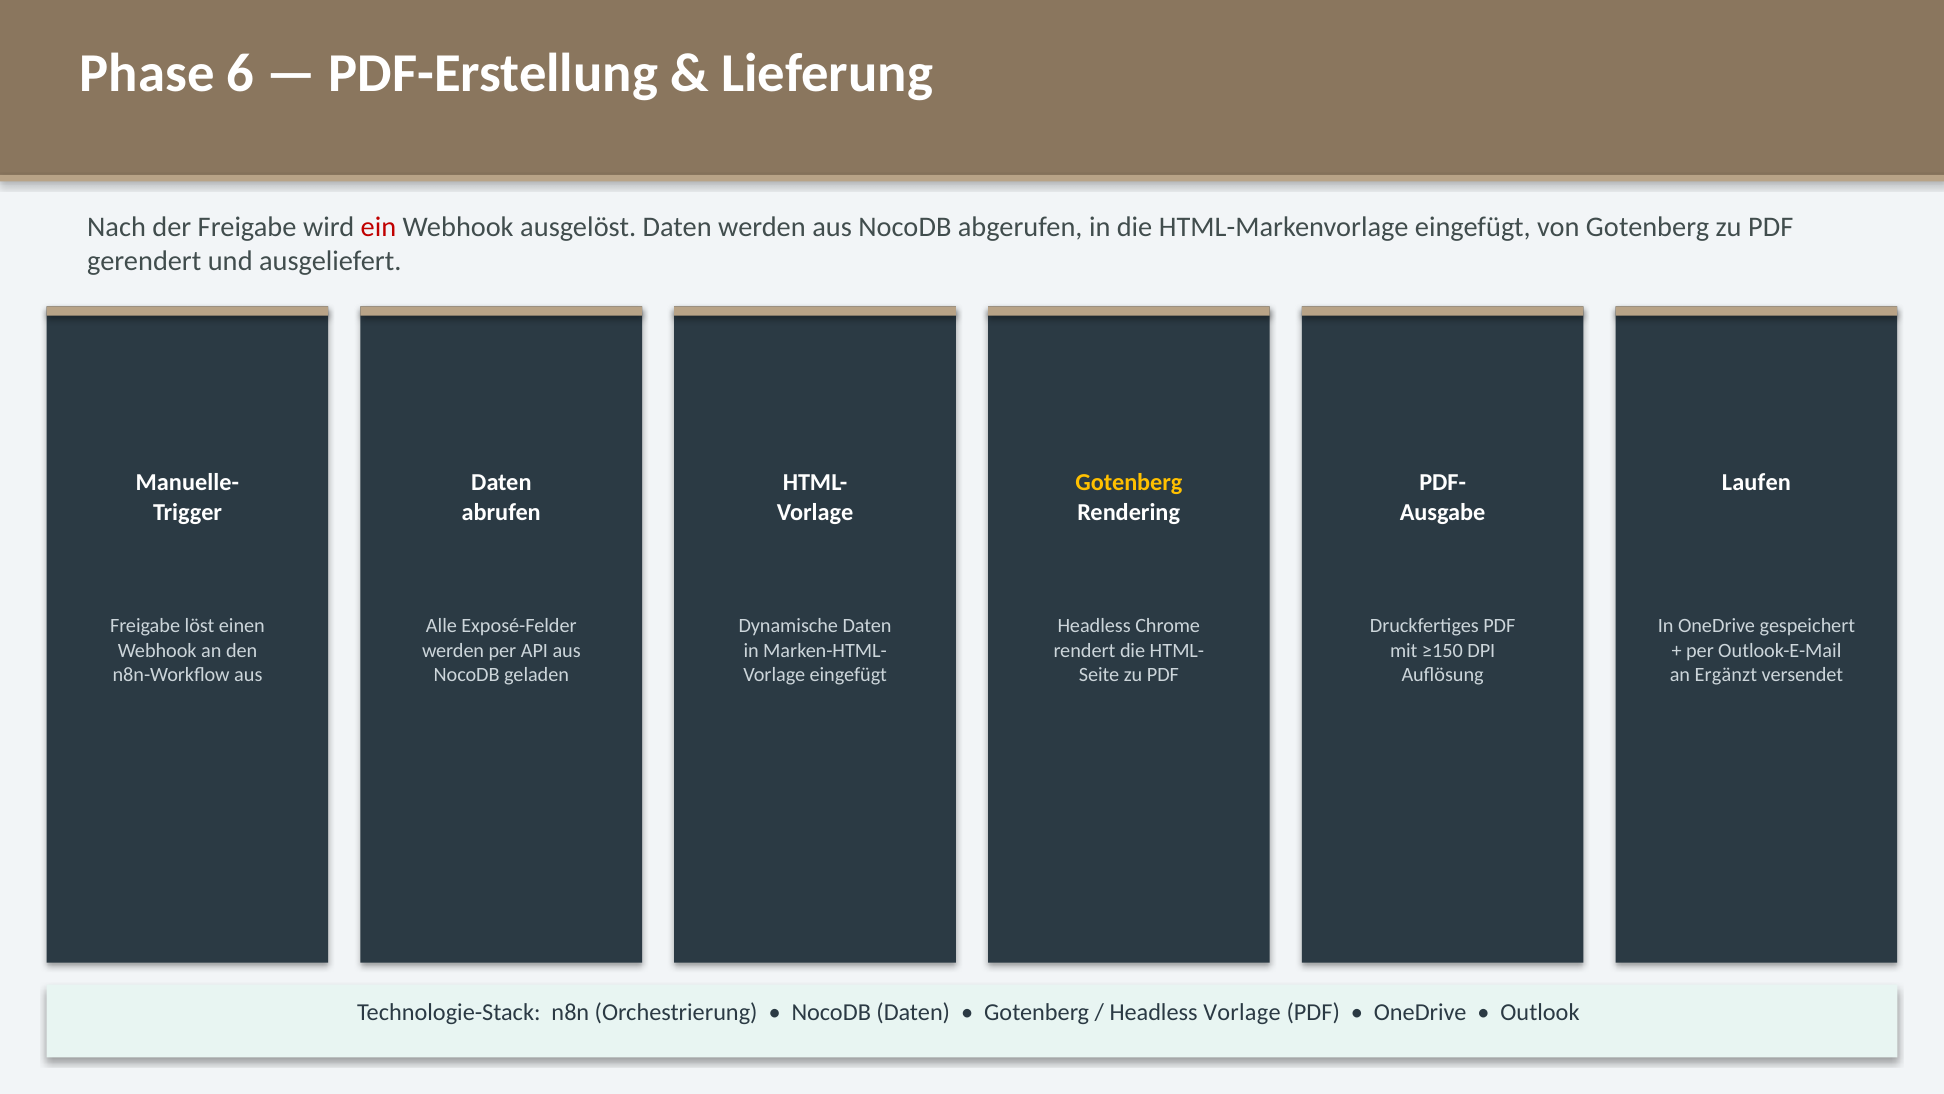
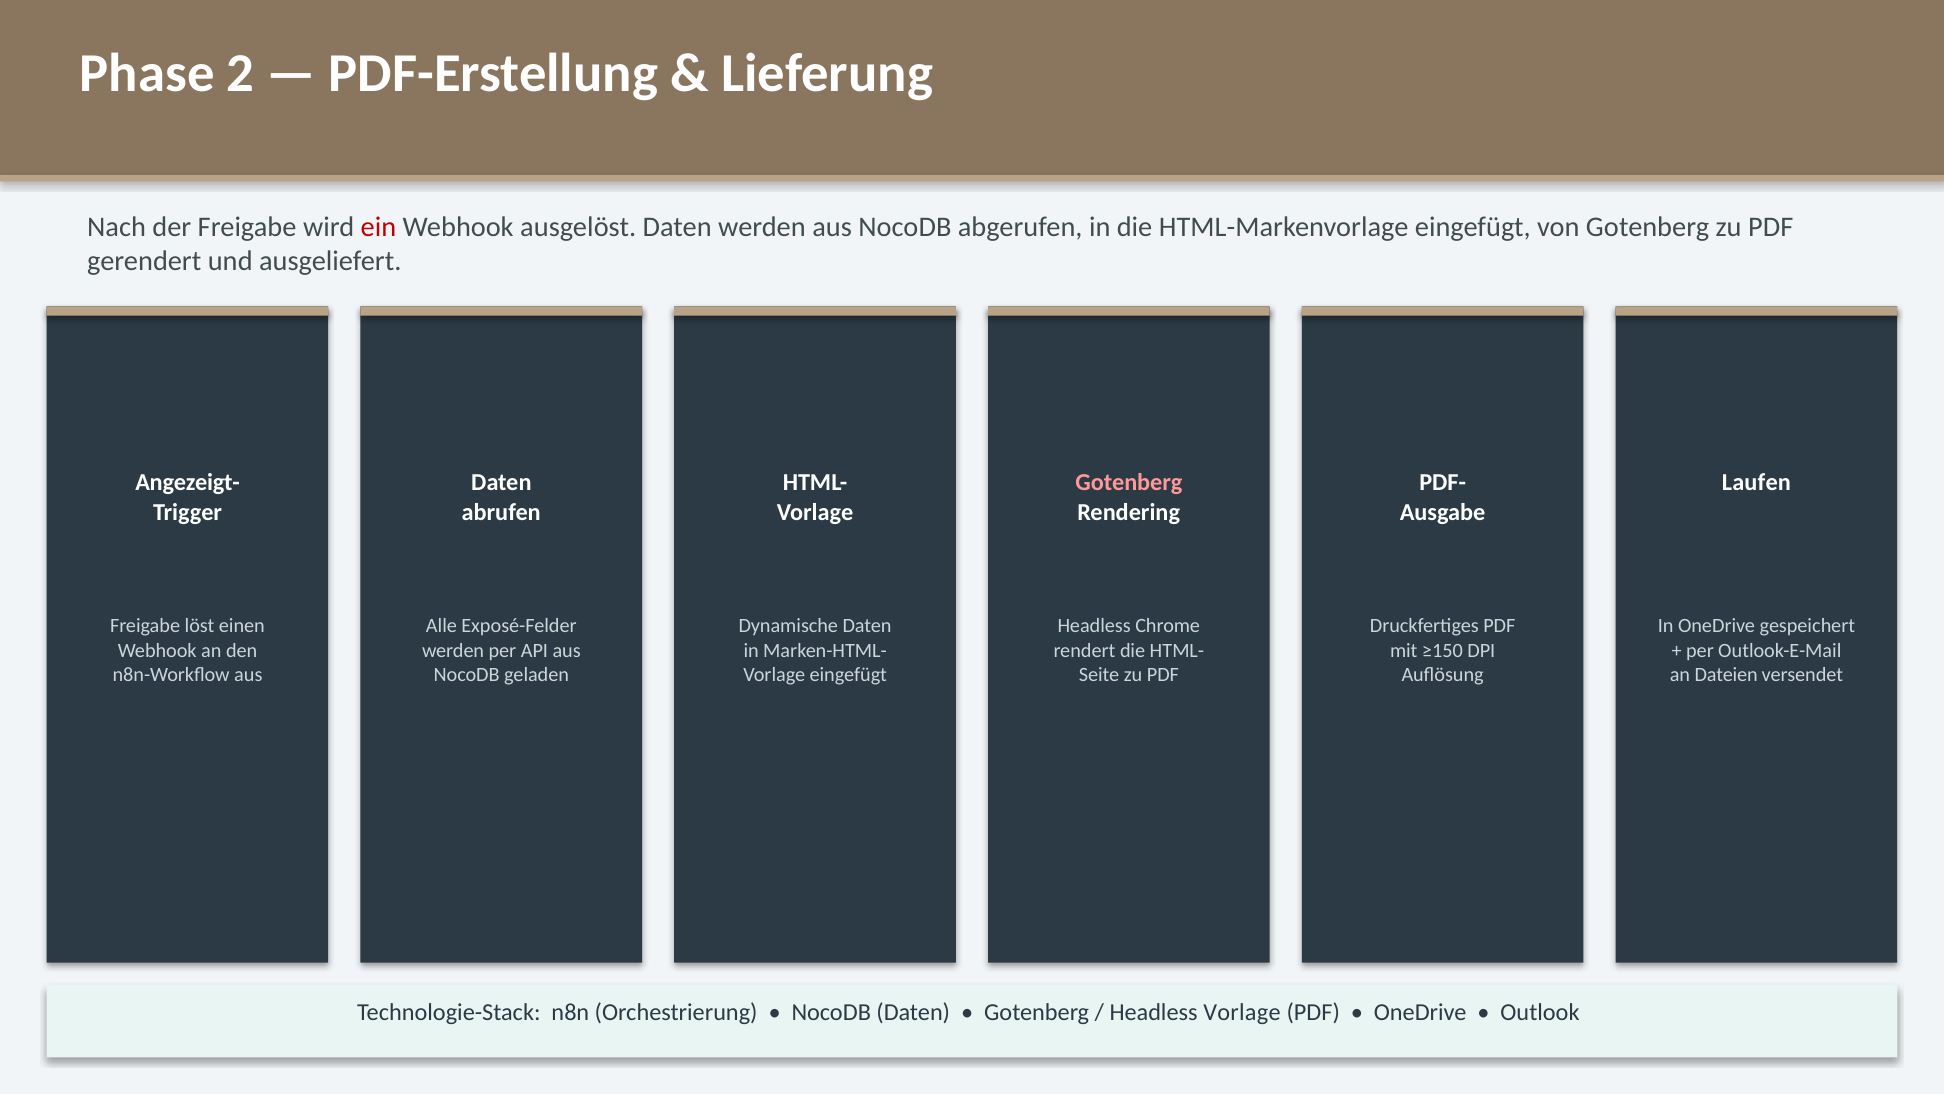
6: 6 -> 2
Manuelle-: Manuelle- -> Angezeigt-
Gotenberg at (1129, 483) colour: yellow -> pink
Ergänzt: Ergänzt -> Dateien
